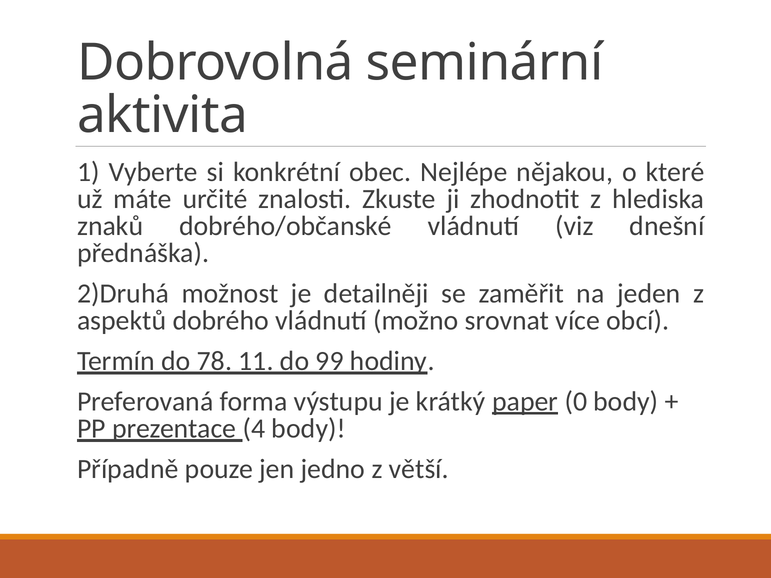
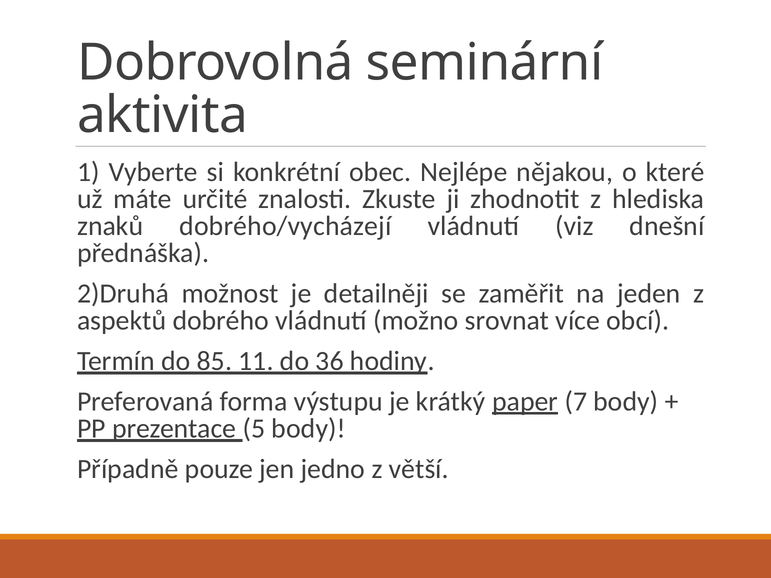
dobrého/občanské: dobrého/občanské -> dobrého/vycházejí
78: 78 -> 85
99: 99 -> 36
0: 0 -> 7
4: 4 -> 5
